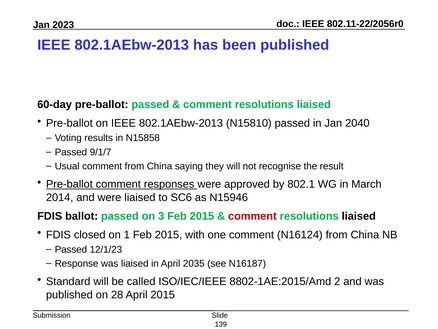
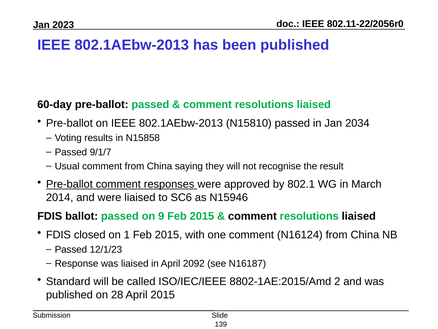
2040: 2040 -> 2034
3: 3 -> 9
comment at (252, 216) colour: red -> black
2035: 2035 -> 2092
